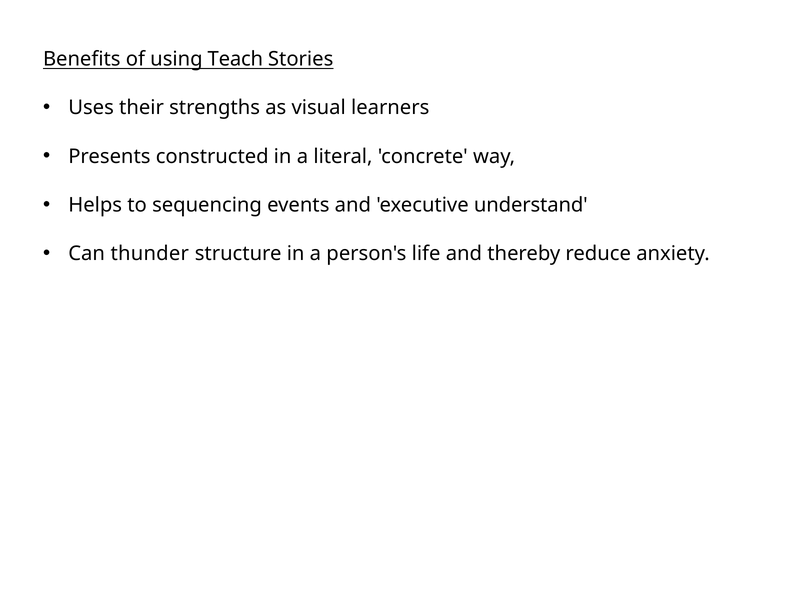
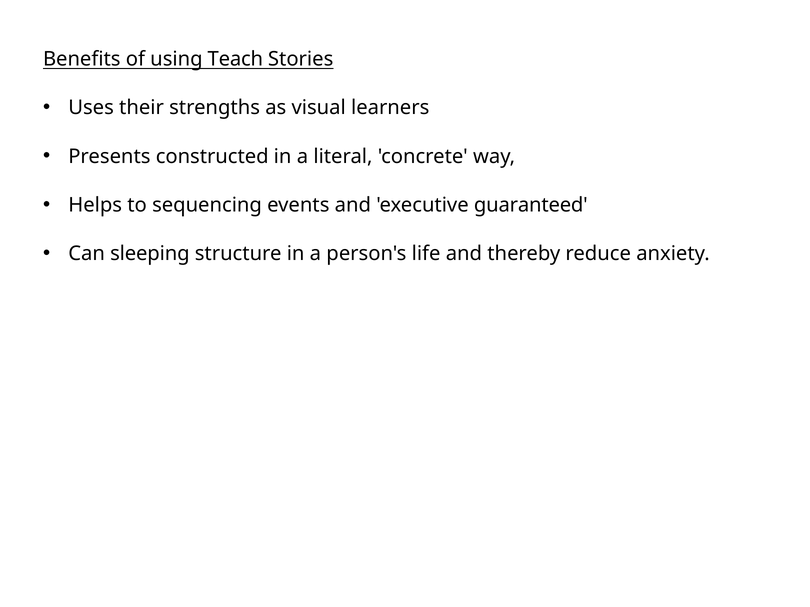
understand: understand -> guaranteed
thunder: thunder -> sleeping
